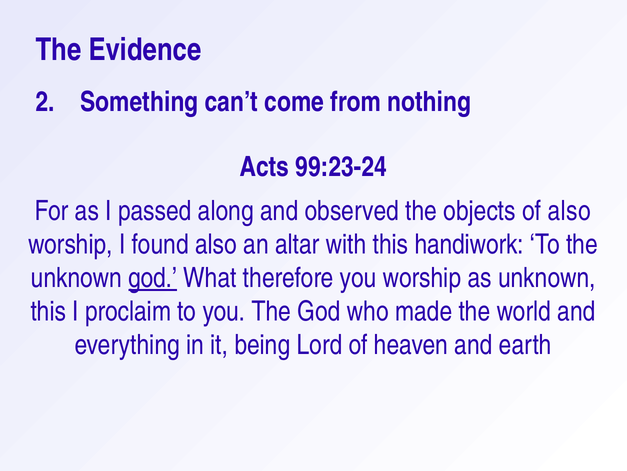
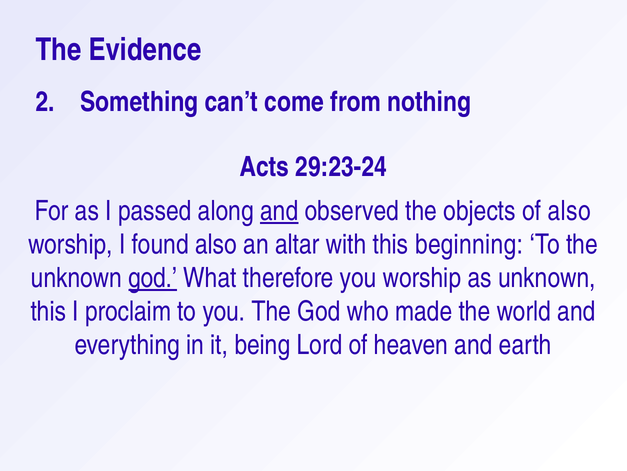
99:23-24: 99:23-24 -> 29:23-24
and at (279, 211) underline: none -> present
handiwork: handiwork -> beginning
